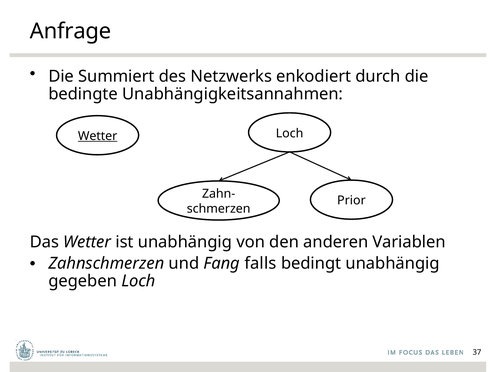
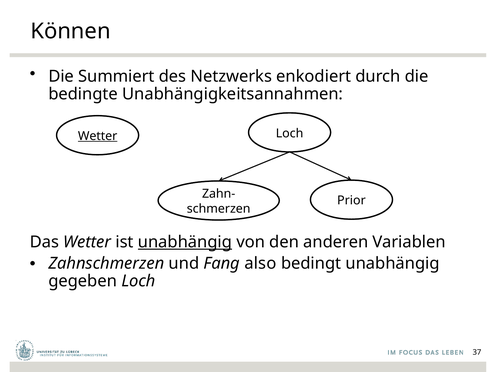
Anfrage: Anfrage -> Können
unabhängig at (185, 242) underline: none -> present
falls: falls -> also
